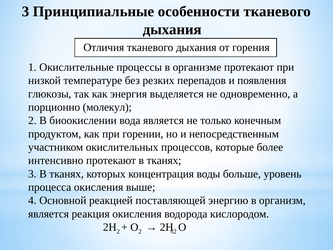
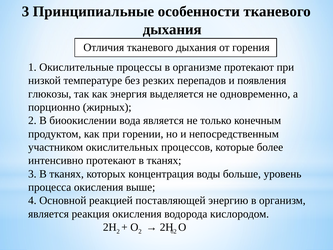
молекул: молекул -> жирных
